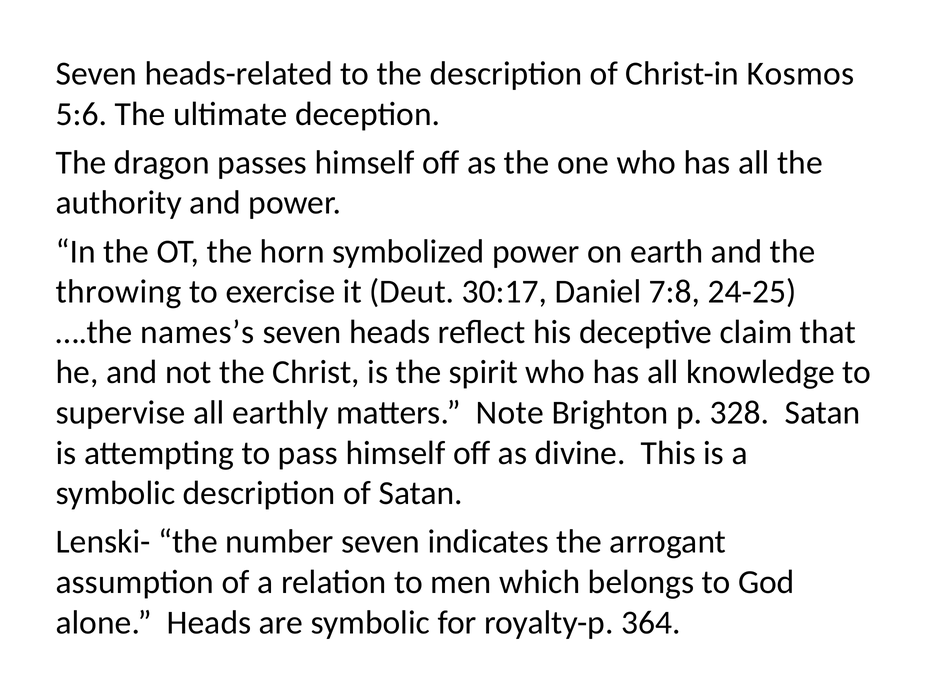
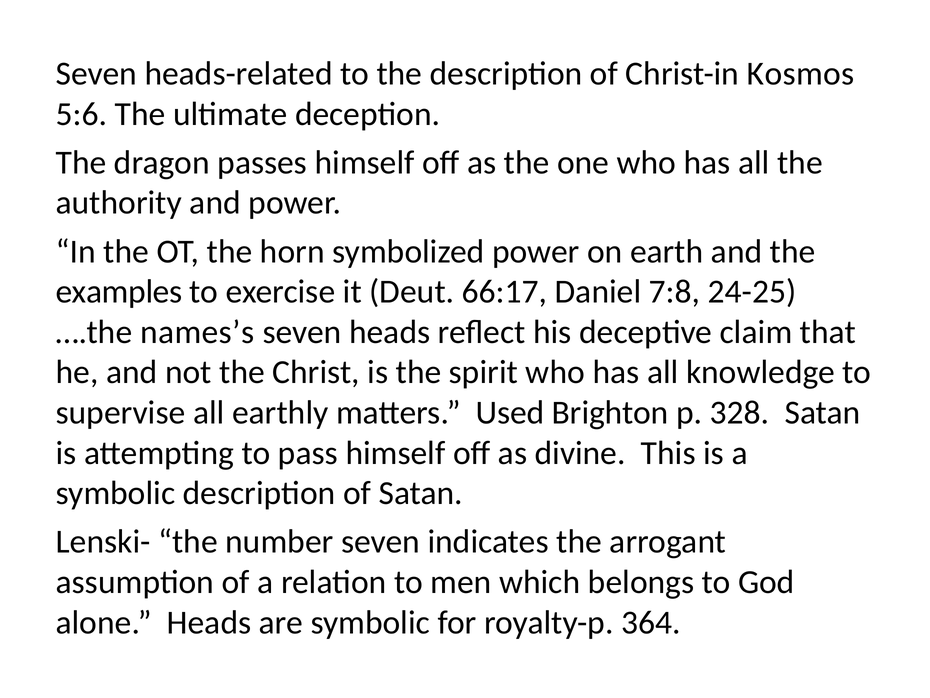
throwing: throwing -> examples
30:17: 30:17 -> 66:17
Note: Note -> Used
